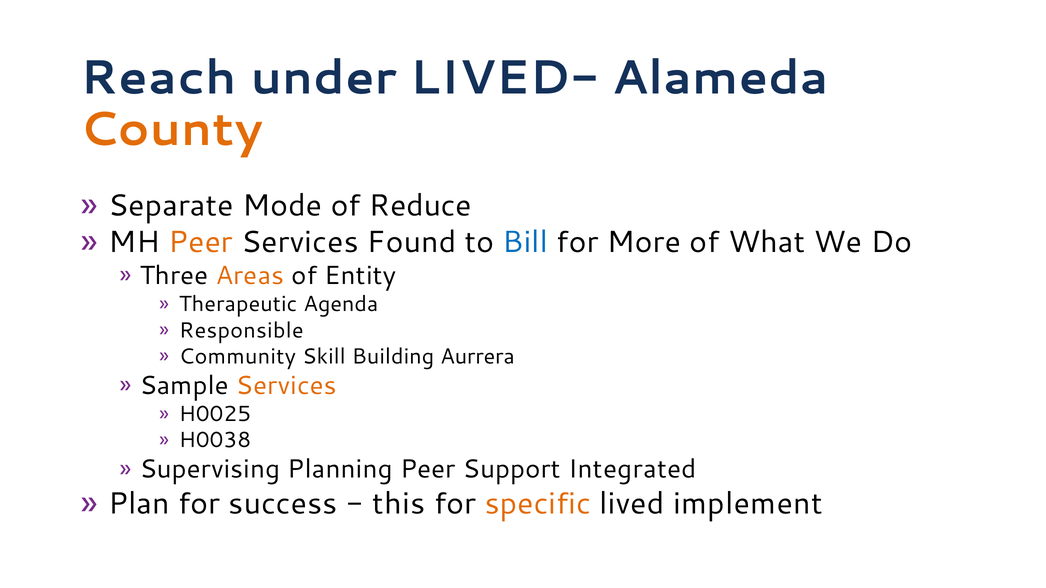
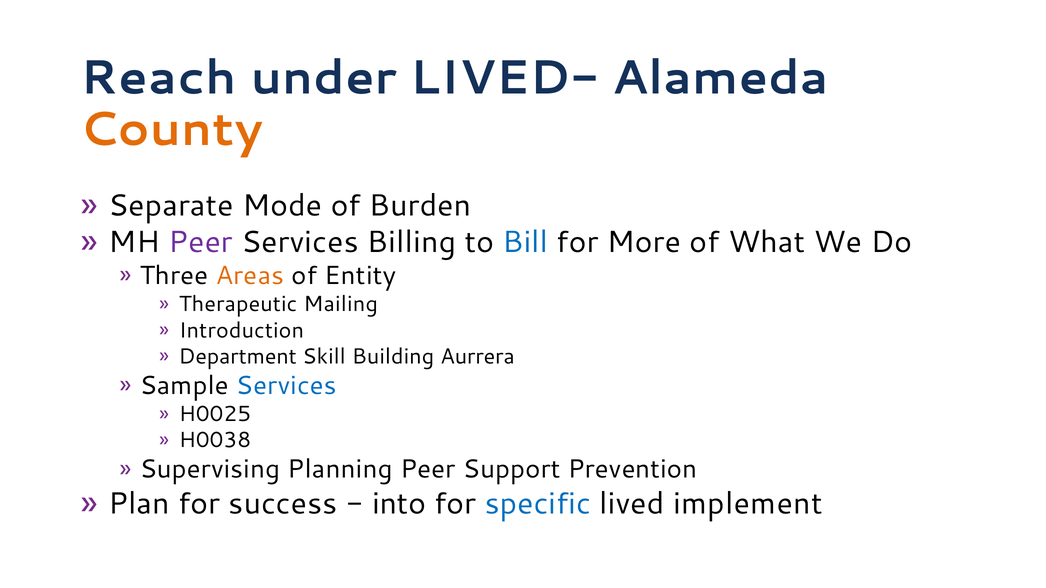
Reduce: Reduce -> Burden
Peer at (201, 242) colour: orange -> purple
Found: Found -> Billing
Agenda: Agenda -> Mailing
Responsible: Responsible -> Introduction
Community: Community -> Department
Services at (286, 386) colour: orange -> blue
Integrated: Integrated -> Prevention
this: this -> into
specific colour: orange -> blue
